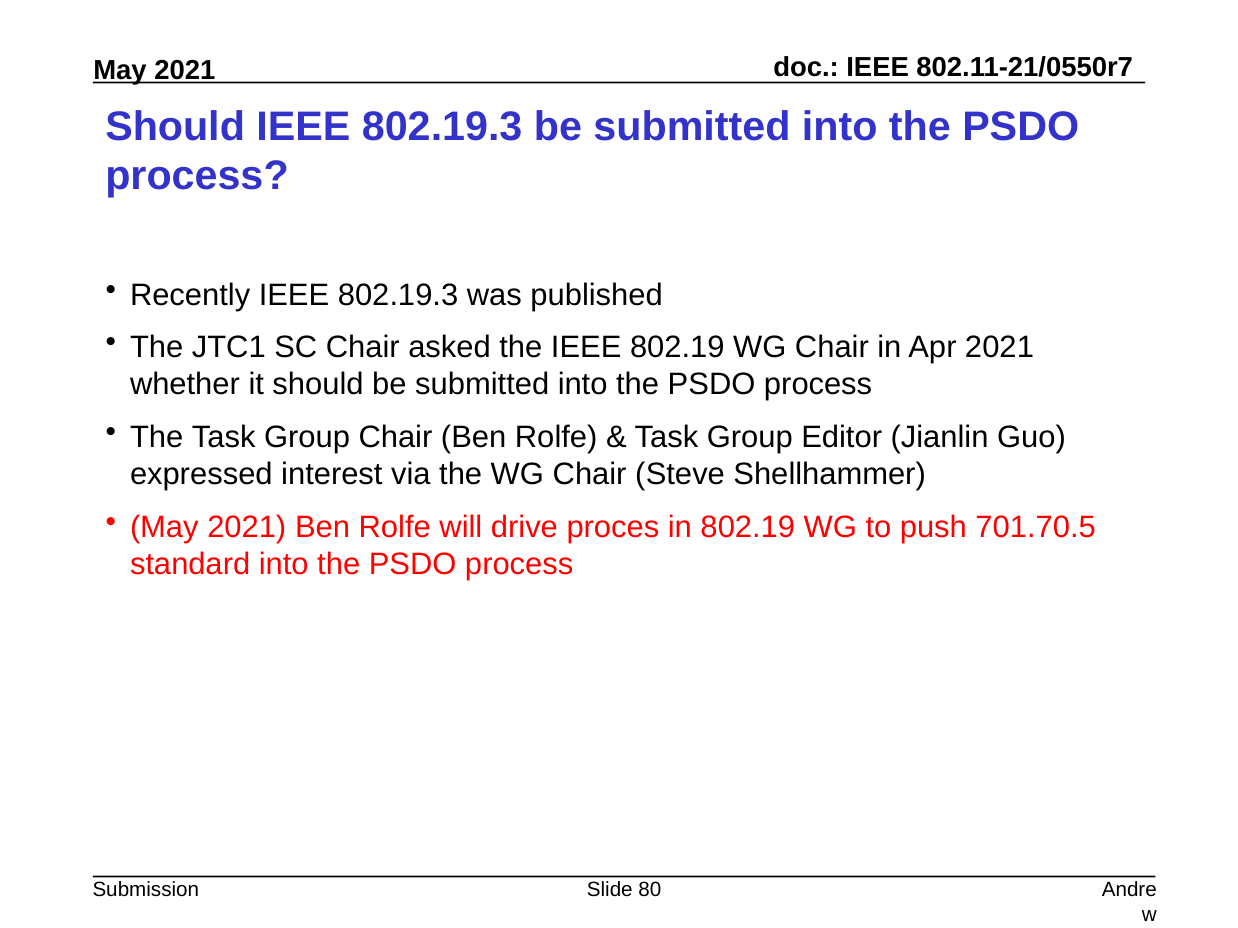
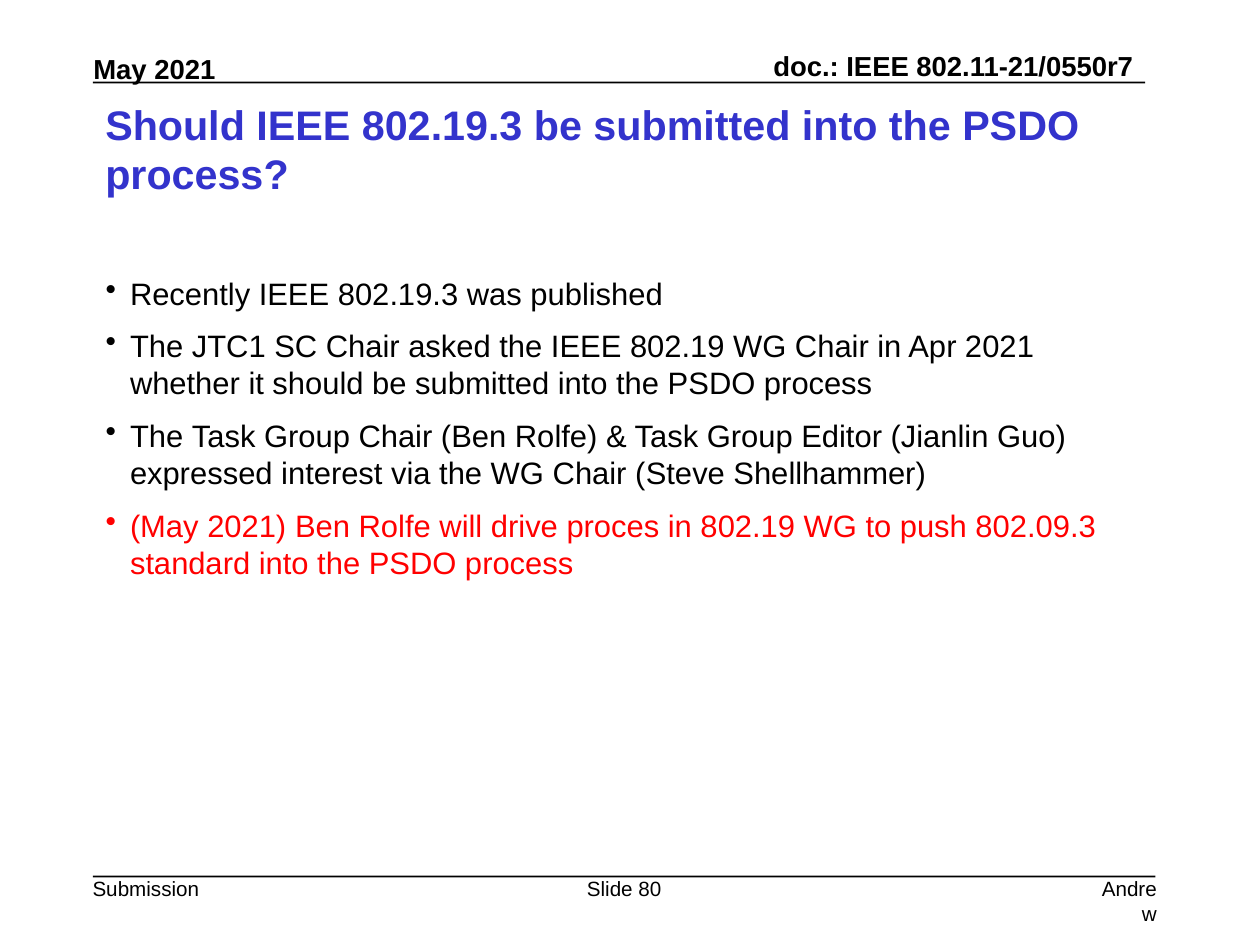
701.70.5: 701.70.5 -> 802.09.3
